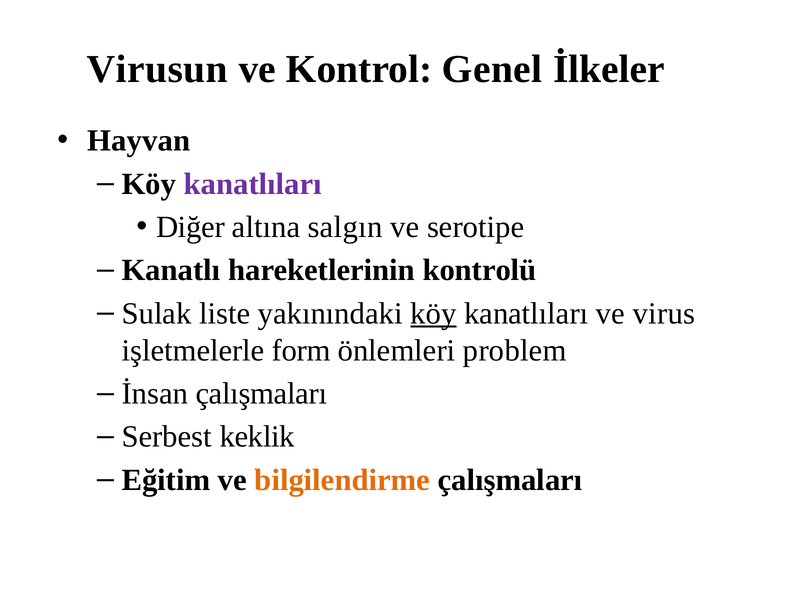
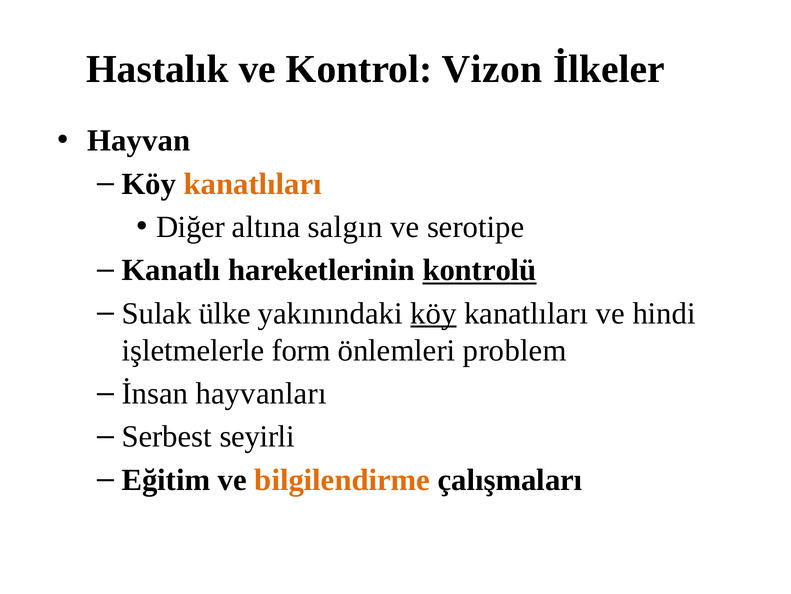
Virusun: Virusun -> Hastalık
Genel: Genel -> Vizon
kanatlıları at (253, 184) colour: purple -> orange
kontrolü underline: none -> present
liste: liste -> ülke
virus: virus -> hindi
İnsan çalışmaları: çalışmaları -> hayvanları
keklik: keklik -> seyirli
